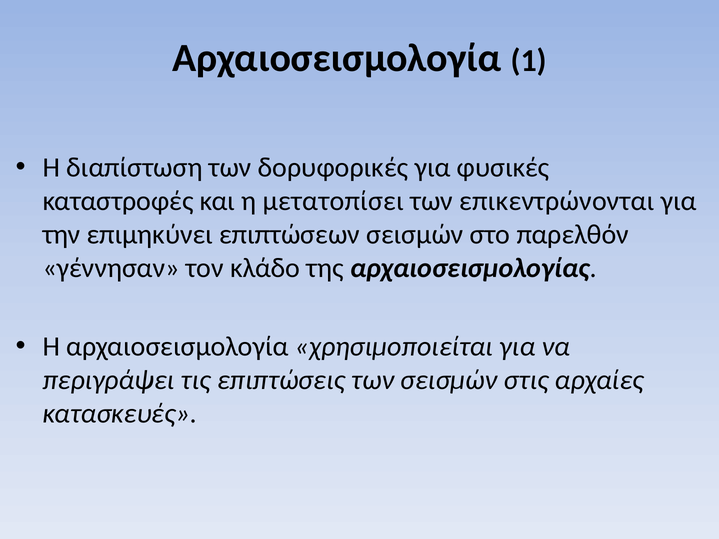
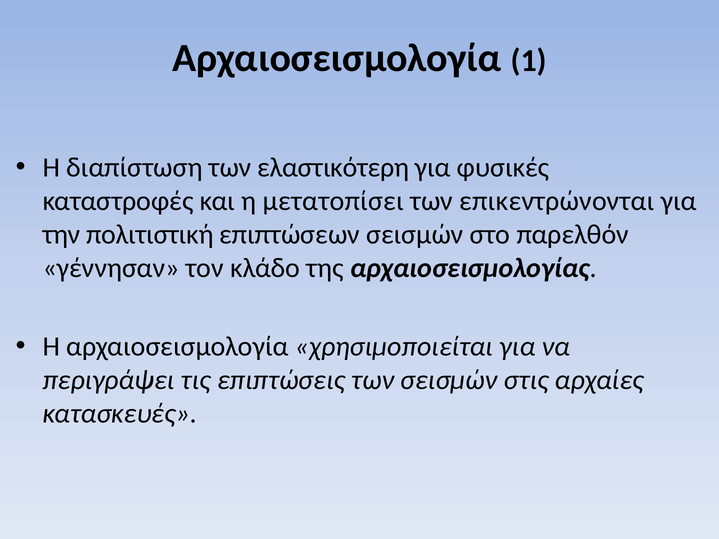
δορυφορικές: δορυφορικές -> ελαστικότερη
επιμηκύνει: επιμηκύνει -> πολιτιστική
